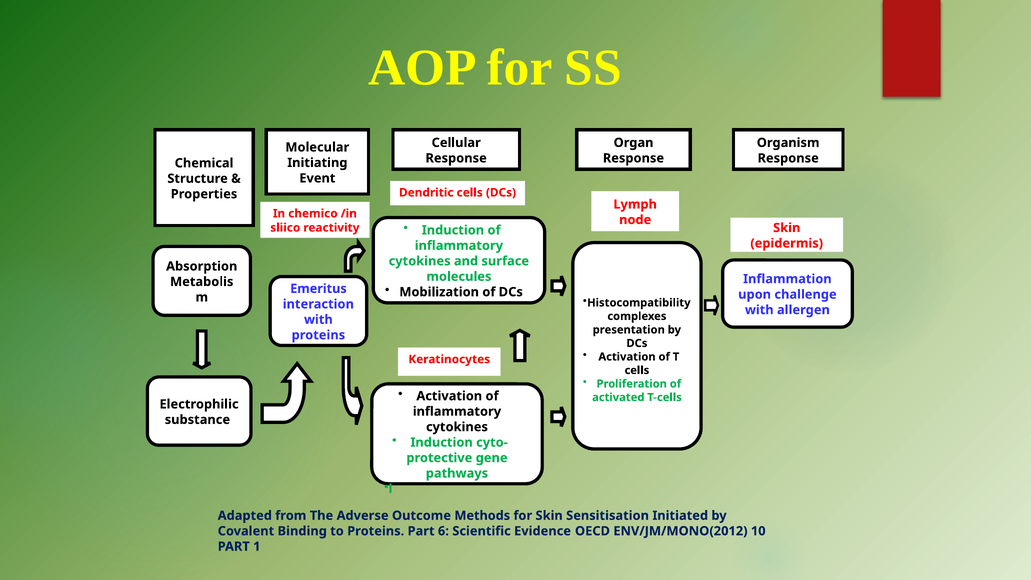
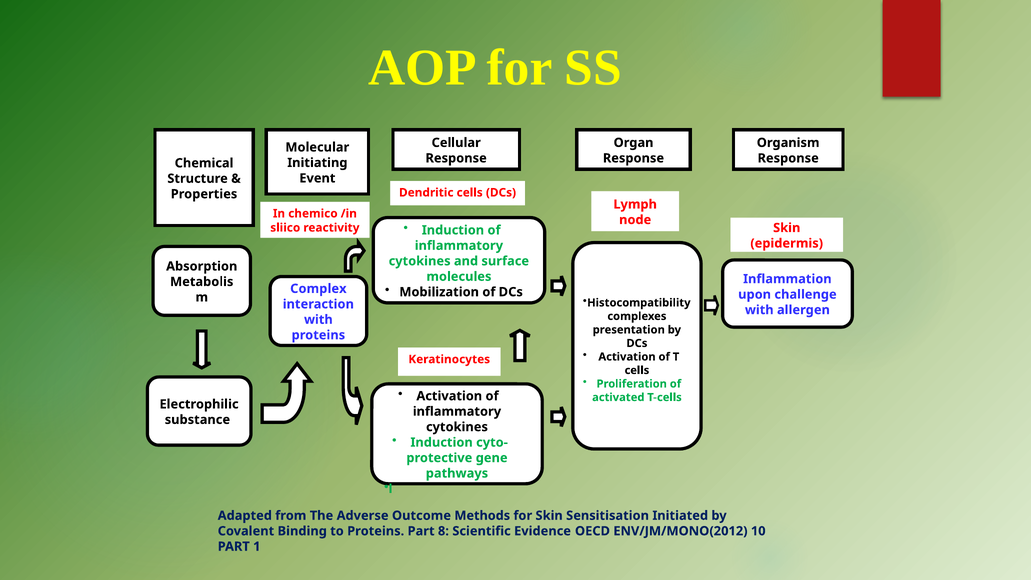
Emeritus: Emeritus -> Complex
6: 6 -> 8
